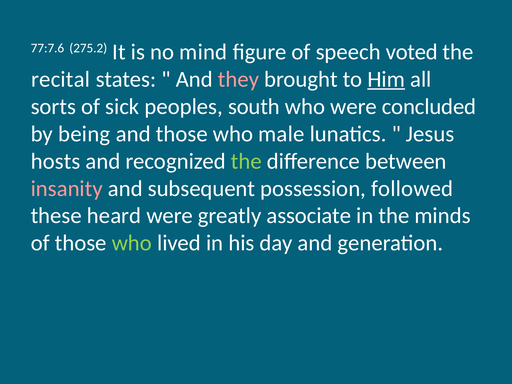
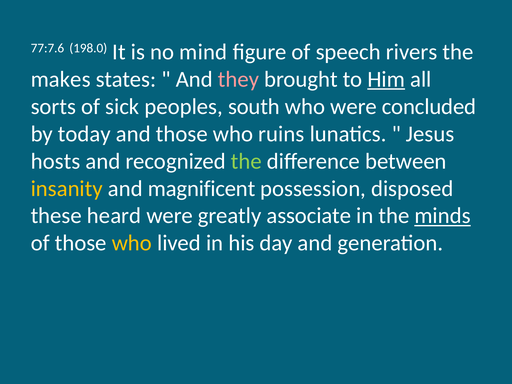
275.2: 275.2 -> 198.0
voted: voted -> rivers
recital: recital -> makes
being: being -> today
male: male -> ruins
insanity colour: pink -> yellow
subsequent: subsequent -> magnificent
followed: followed -> disposed
minds underline: none -> present
who at (132, 243) colour: light green -> yellow
